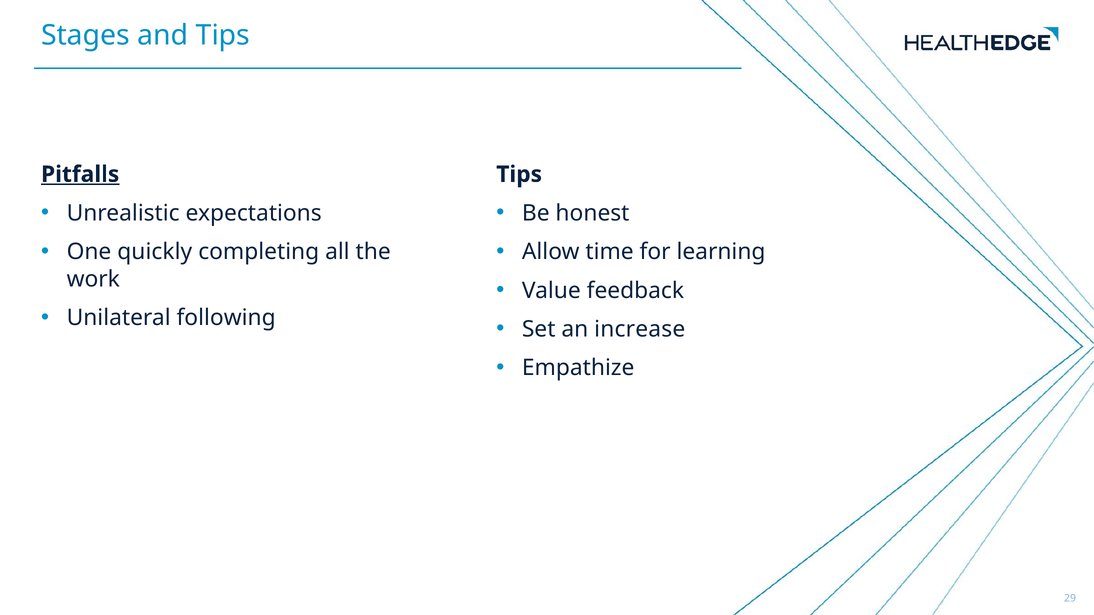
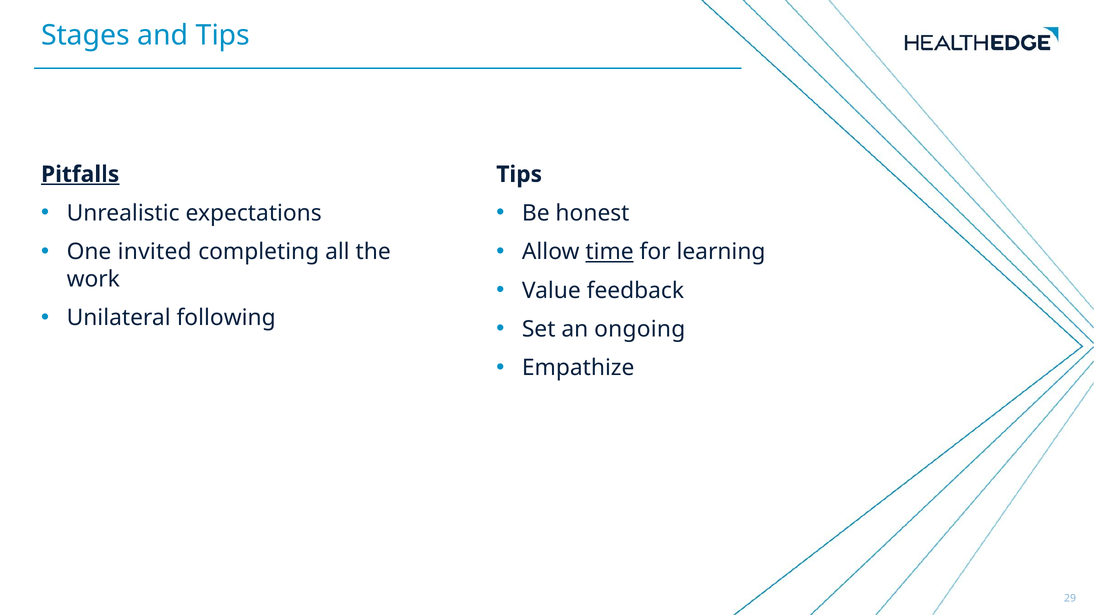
quickly: quickly -> invited
time underline: none -> present
increase: increase -> ongoing
